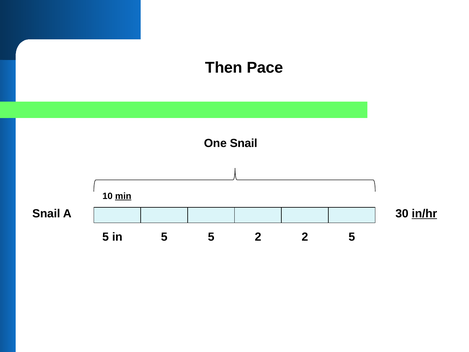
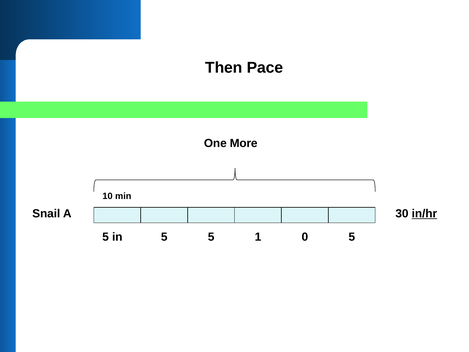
One Snail: Snail -> More
min underline: present -> none
in 2: 2 -> 1
5 2: 2 -> 0
